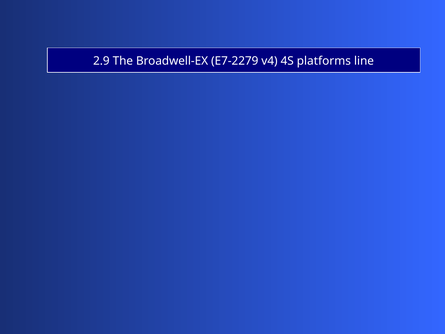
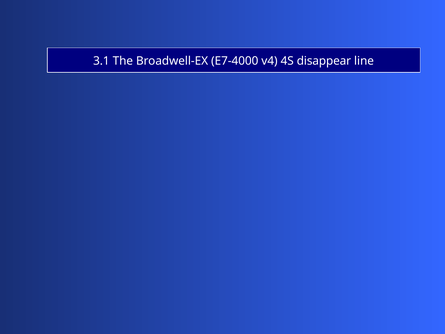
2.9: 2.9 -> 3.1
E7-2279: E7-2279 -> E7-4000
platforms: platforms -> disappear
